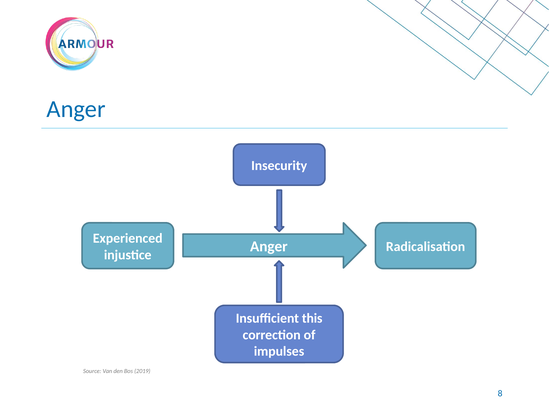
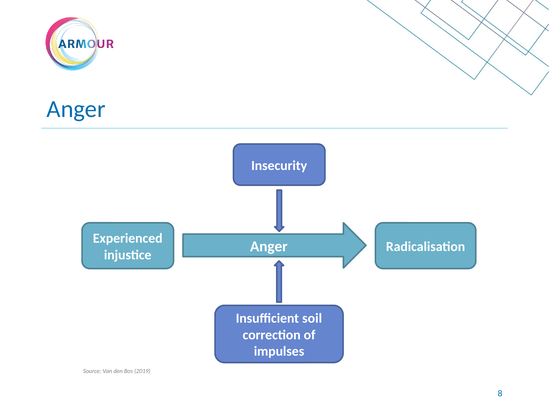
this: this -> soil
